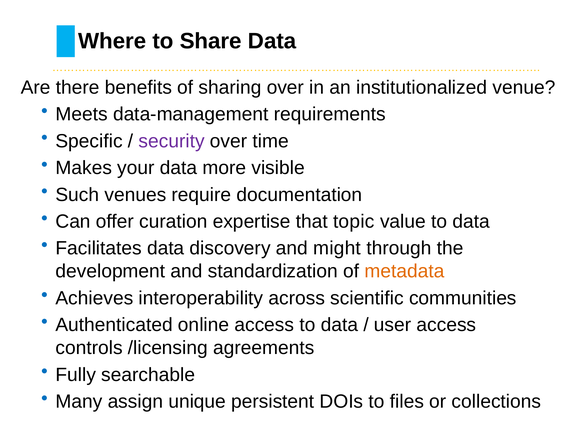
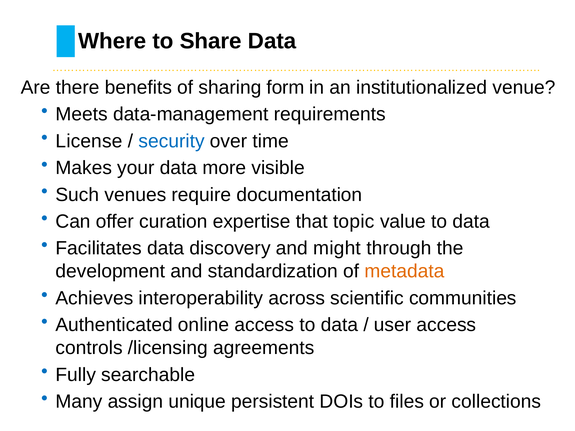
sharing over: over -> form
Specific: Specific -> License
security colour: purple -> blue
